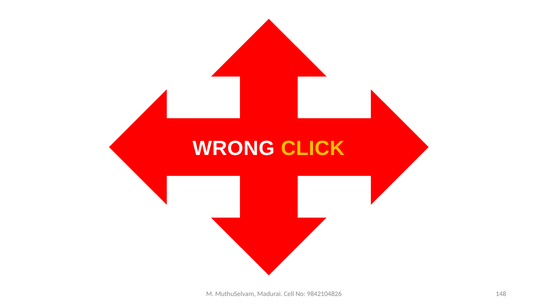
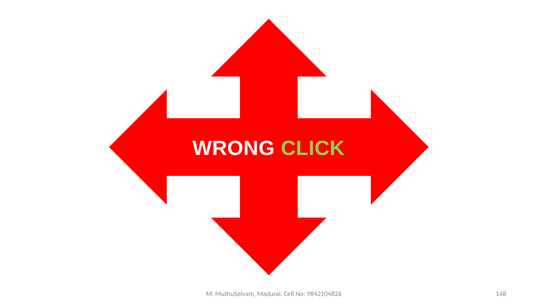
CLICK colour: yellow -> light green
